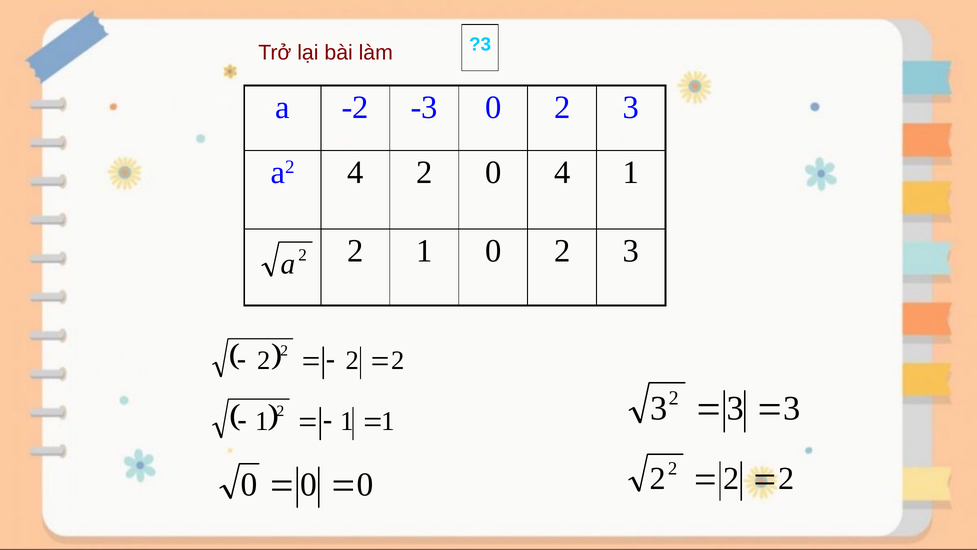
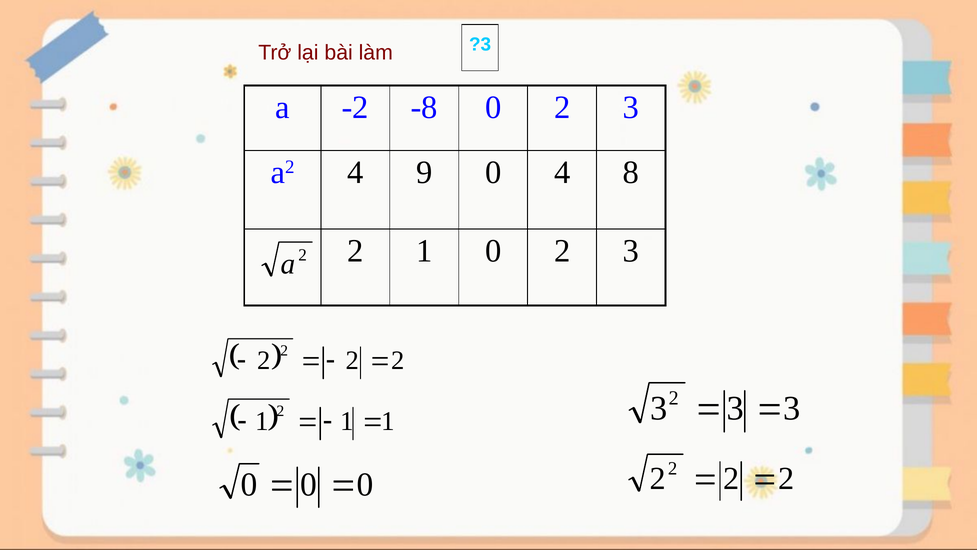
-3: -3 -> -8
4 2: 2 -> 9
4 1: 1 -> 8
